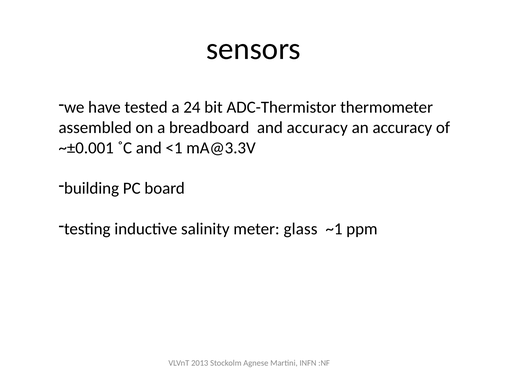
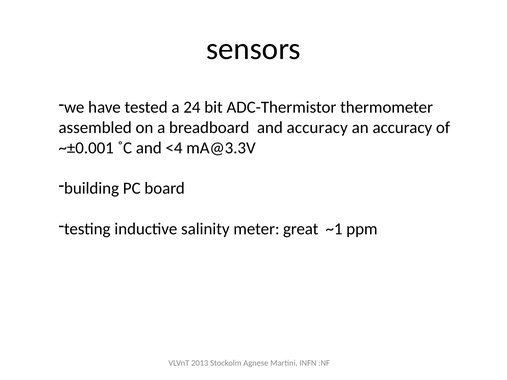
<1: <1 -> <4
glass: glass -> great
